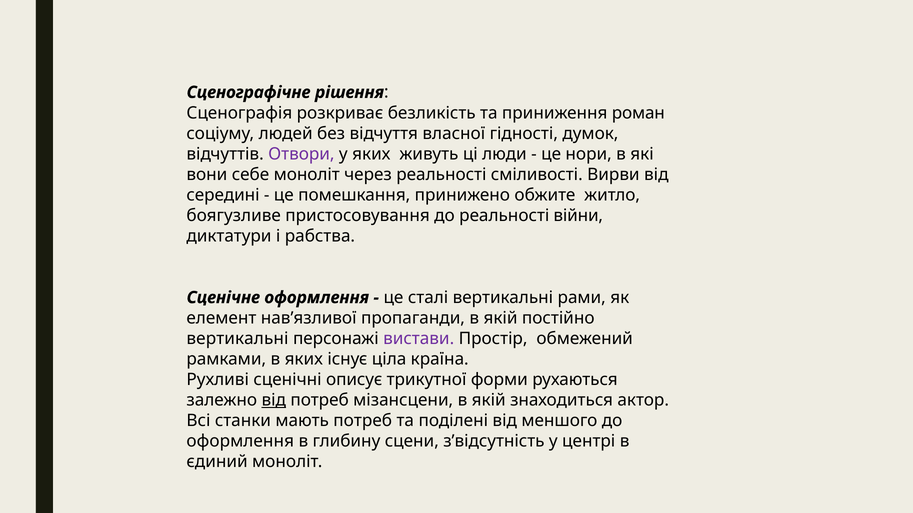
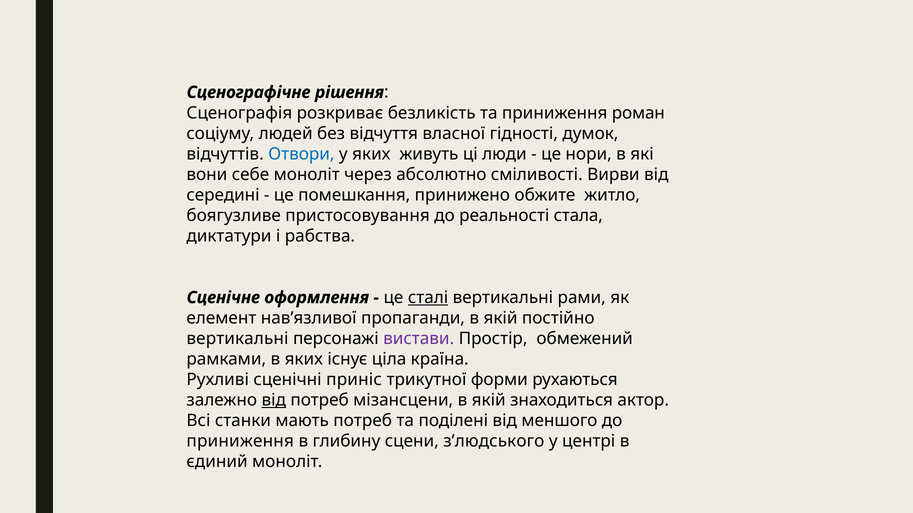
Отвори colour: purple -> blue
через реальності: реальності -> абсолютно
війни: війни -> стала
сталі underline: none -> present
описує: описує -> приніс
оформлення at (240, 442): оформлення -> приниження
з’відсутність: з’відсутність -> з’людського
